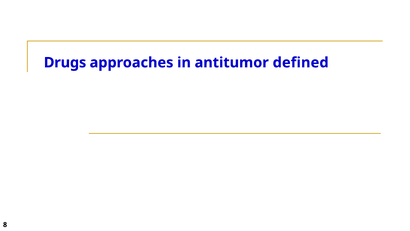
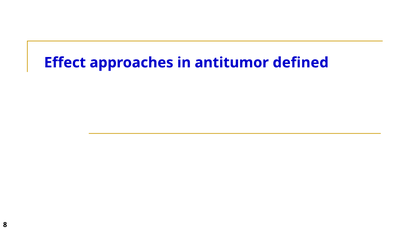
Drugs: Drugs -> Effect
